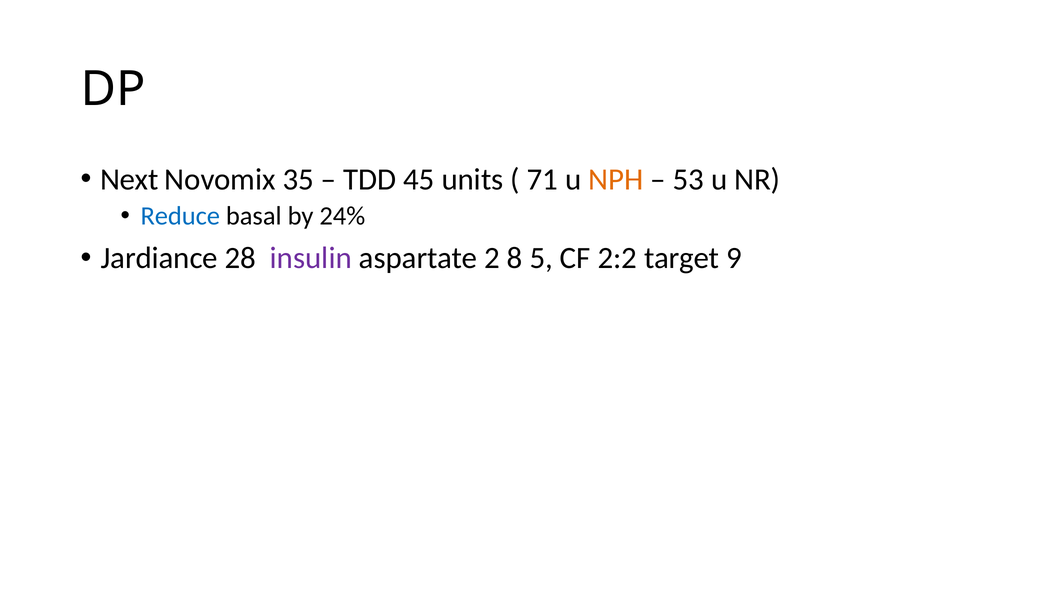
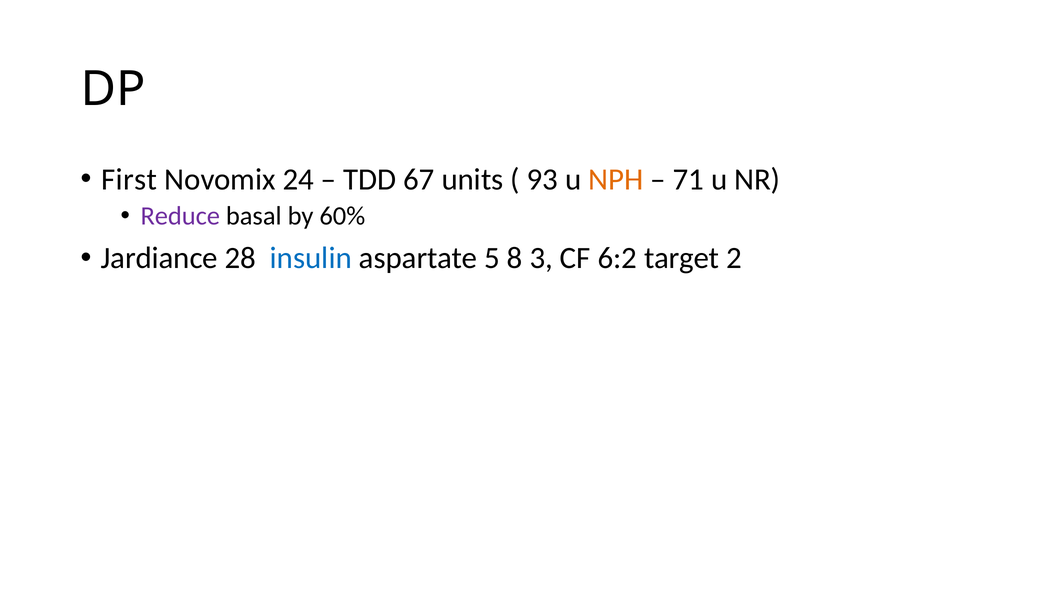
Next: Next -> First
35: 35 -> 24
45: 45 -> 67
71: 71 -> 93
53: 53 -> 71
Reduce colour: blue -> purple
24%: 24% -> 60%
insulin colour: purple -> blue
2: 2 -> 5
5: 5 -> 3
2:2: 2:2 -> 6:2
9: 9 -> 2
